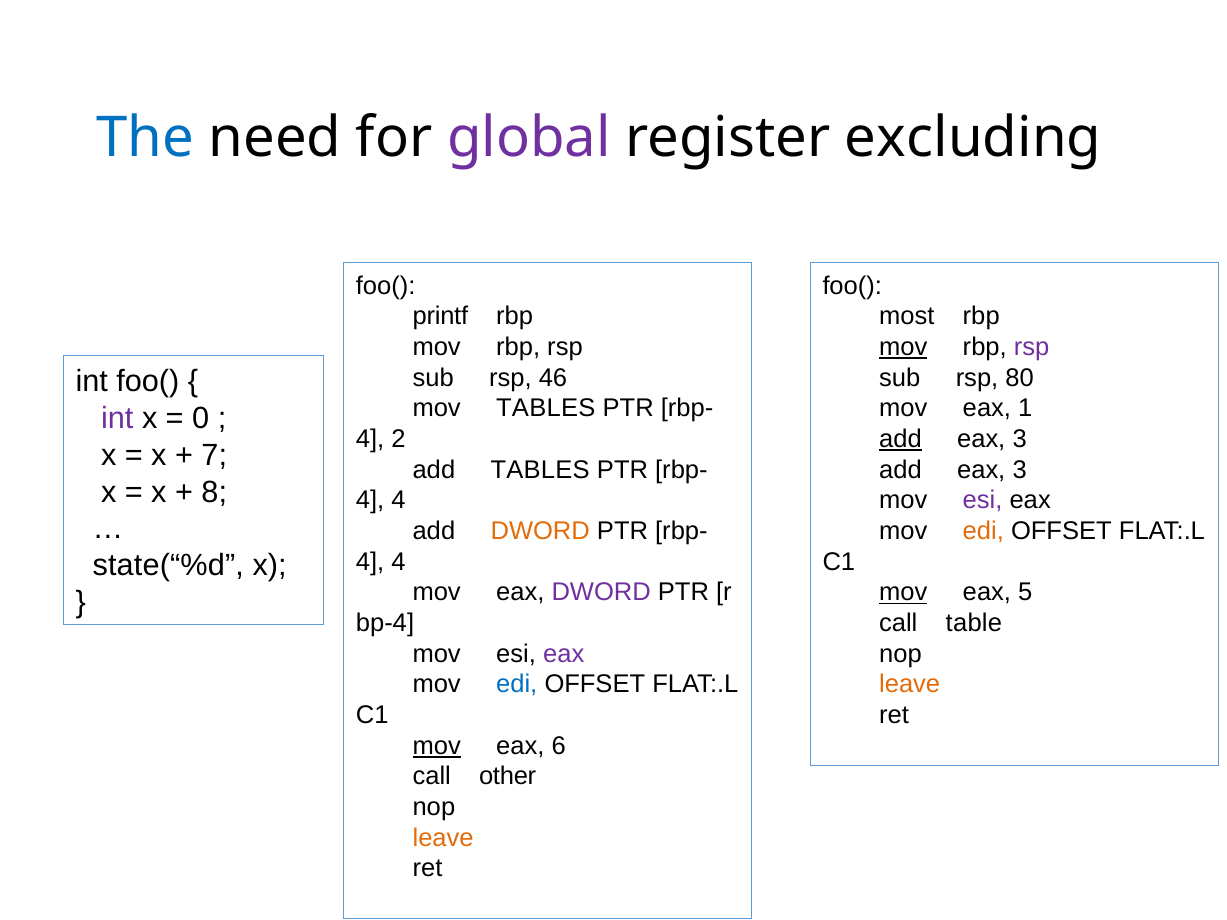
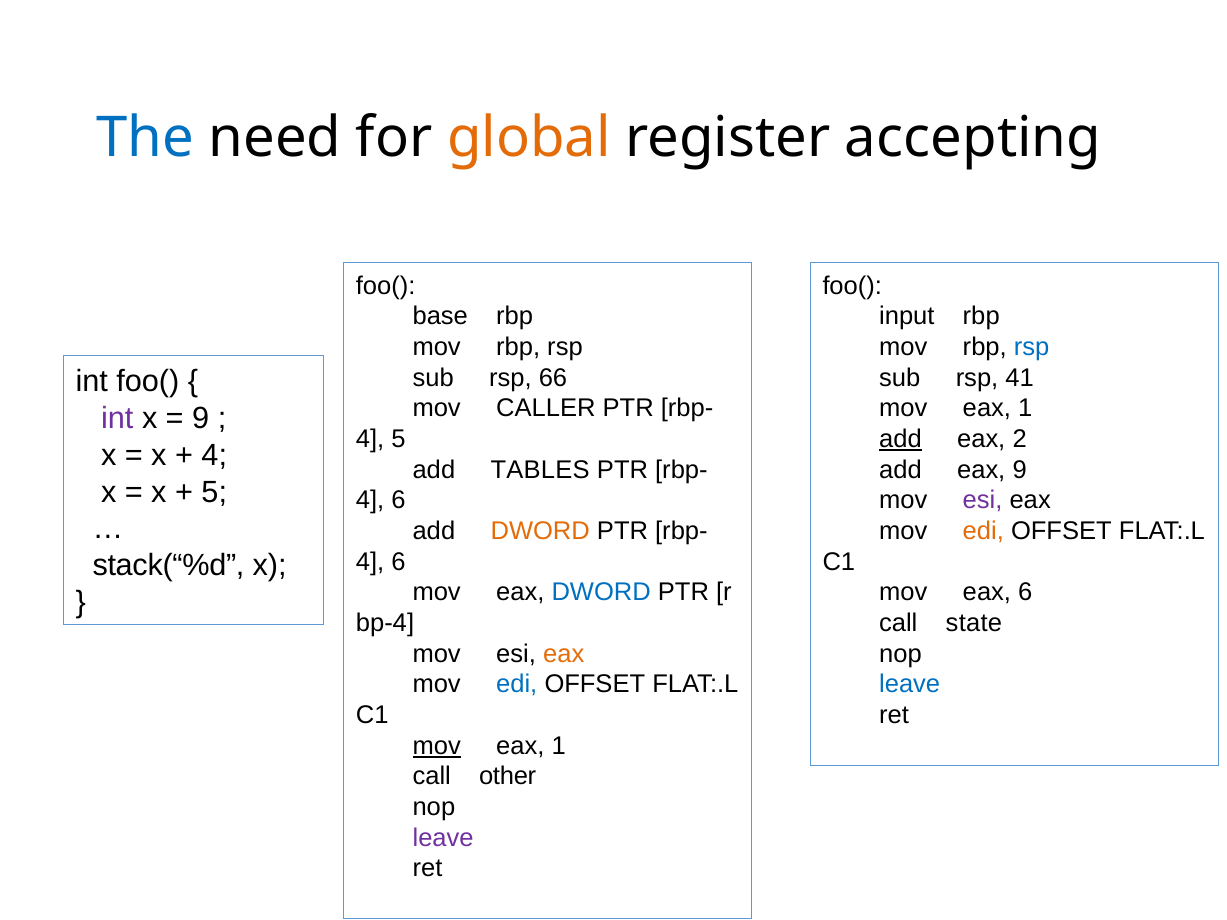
global colour: purple -> orange
excluding: excluding -> accepting
printf: printf -> base
most: most -> input
mov at (903, 347) underline: present -> none
rsp at (1032, 347) colour: purple -> blue
46: 46 -> 66
80: 80 -> 41
mov TABLES: TABLES -> CALLER
0 at (201, 419): 0 -> 9
2 at (398, 439): 2 -> 5
3 at (1020, 439): 3 -> 2
7 at (214, 455): 7 -> 4
3 at (1020, 470): 3 -> 9
8 at (214, 492): 8 -> 5
4 at (398, 501): 4 -> 6
4 at (398, 562): 4 -> 6
state(“%d: state(“%d -> stack(“%d
DWORD at (601, 593) colour: purple -> blue
mov at (903, 593) underline: present -> none
eax 5: 5 -> 6
table: table -> state
eax at (564, 654) colour: purple -> orange
leave at (910, 685) colour: orange -> blue
6 at (559, 746): 6 -> 1
leave at (443, 838) colour: orange -> purple
